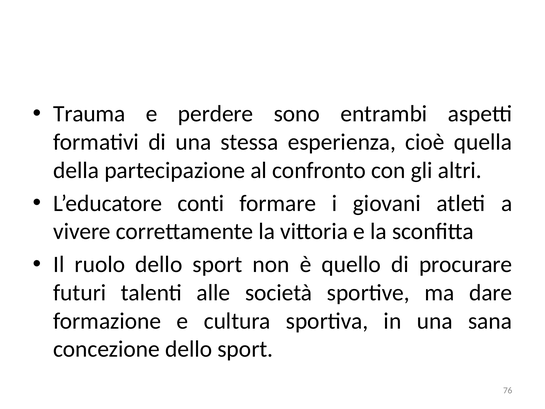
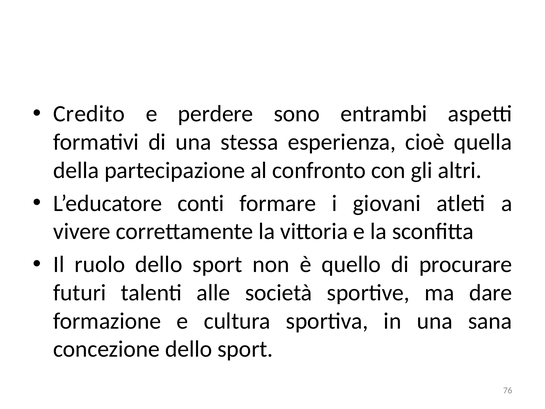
Trauma: Trauma -> Credito
